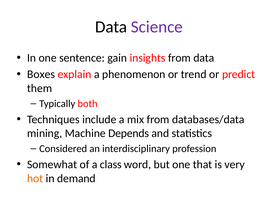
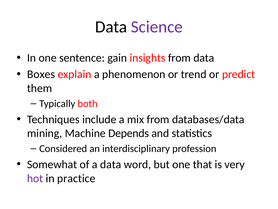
a class: class -> data
hot colour: orange -> purple
demand: demand -> practice
